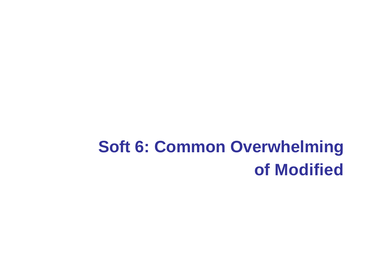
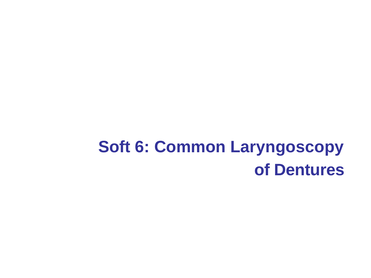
Overwhelming: Overwhelming -> Laryngoscopy
Modified: Modified -> Dentures
